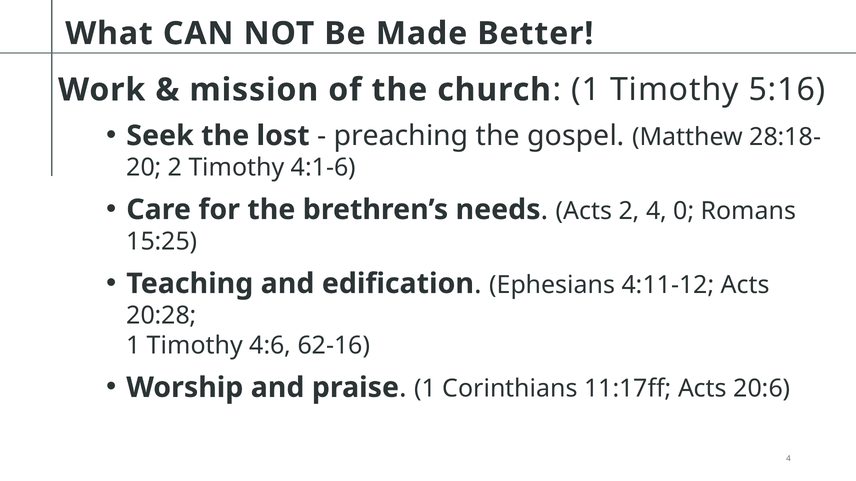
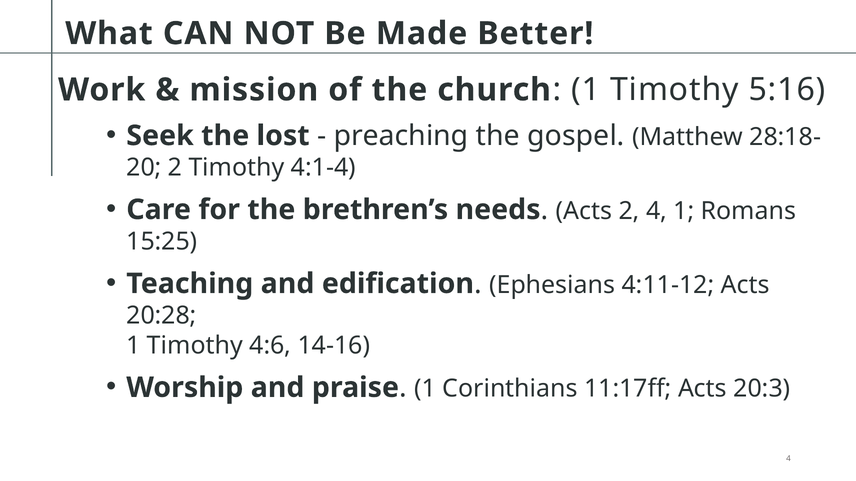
4:1-6: 4:1-6 -> 4:1-4
4 0: 0 -> 1
62-16: 62-16 -> 14-16
20:6: 20:6 -> 20:3
